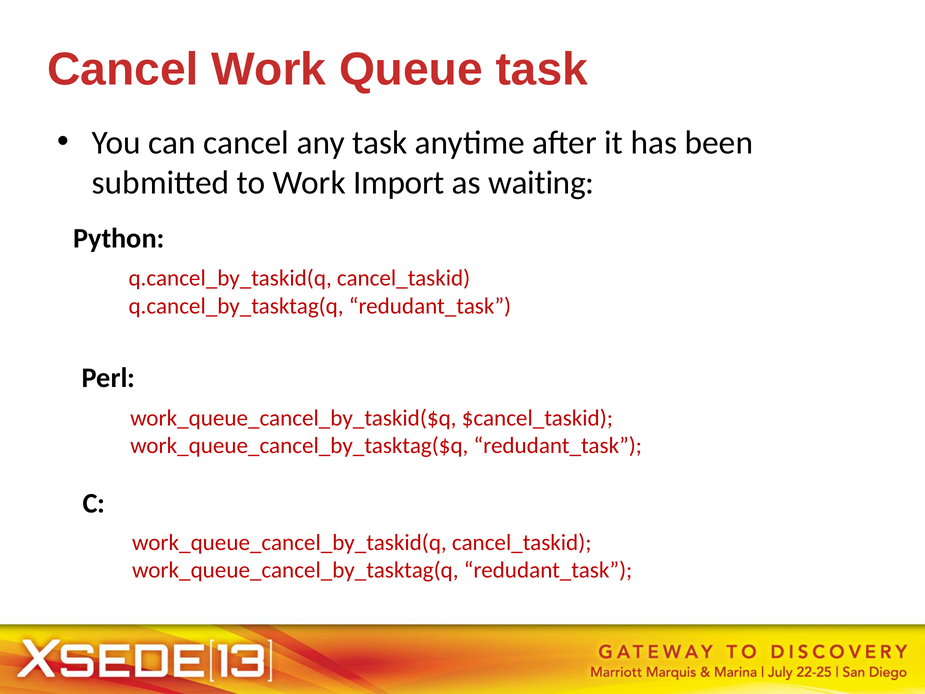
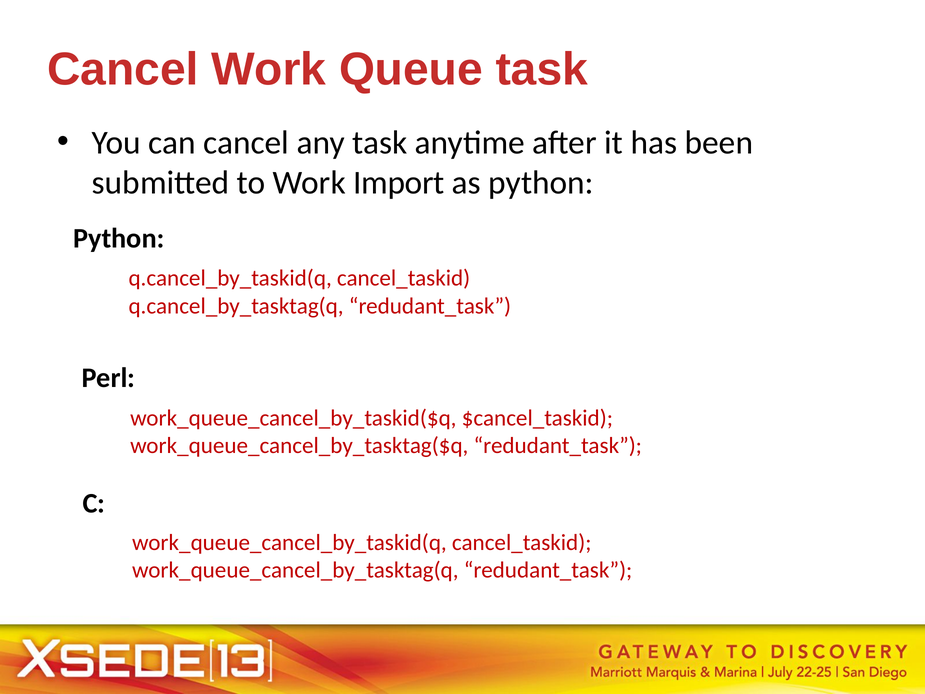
as waiting: waiting -> python
